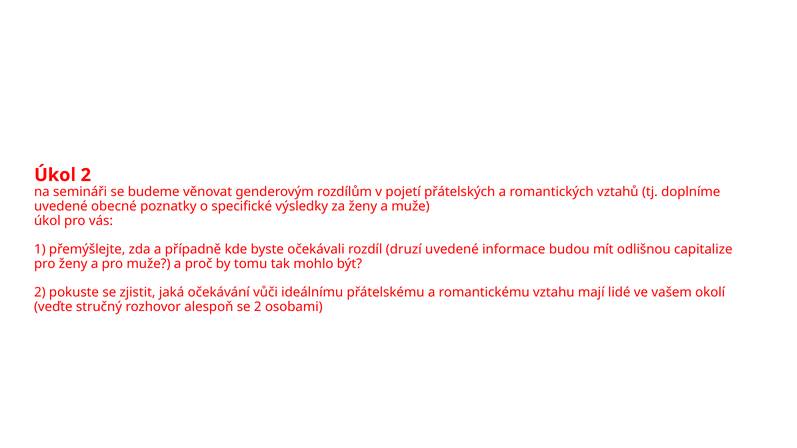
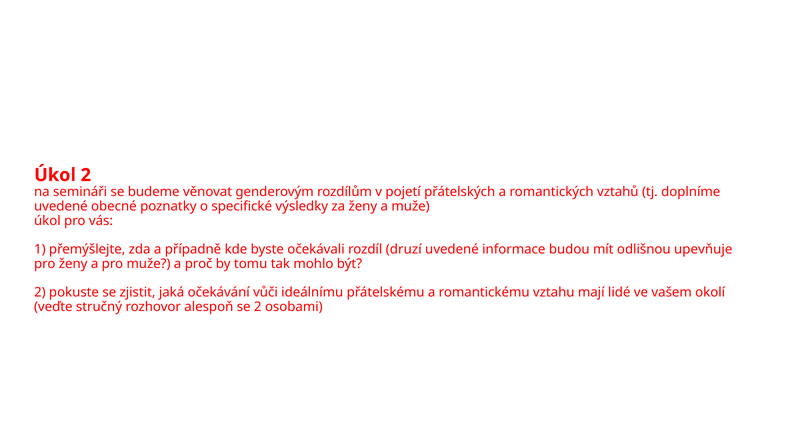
capitalize: capitalize -> upevňuje
